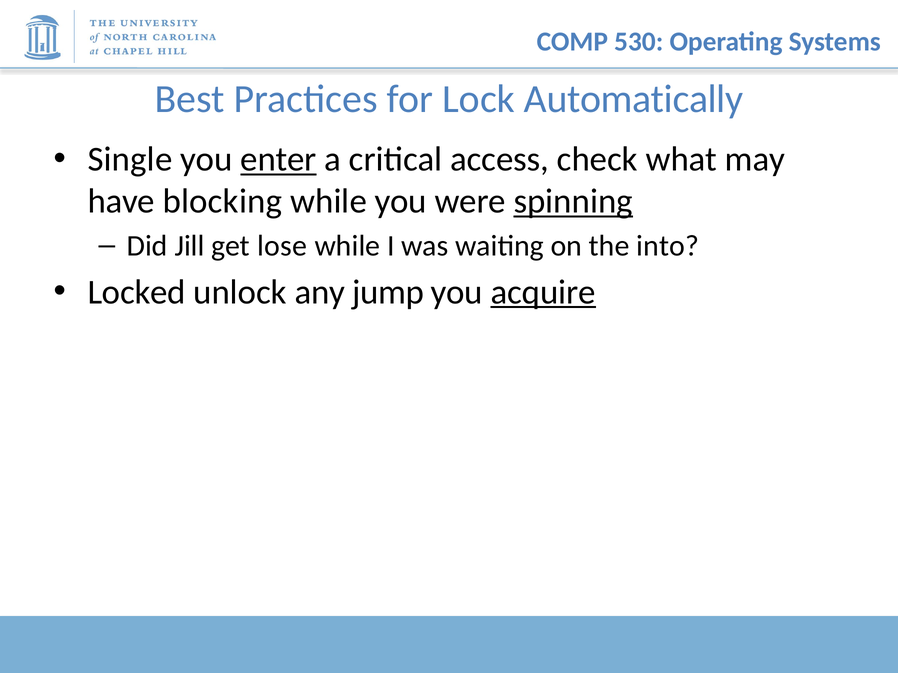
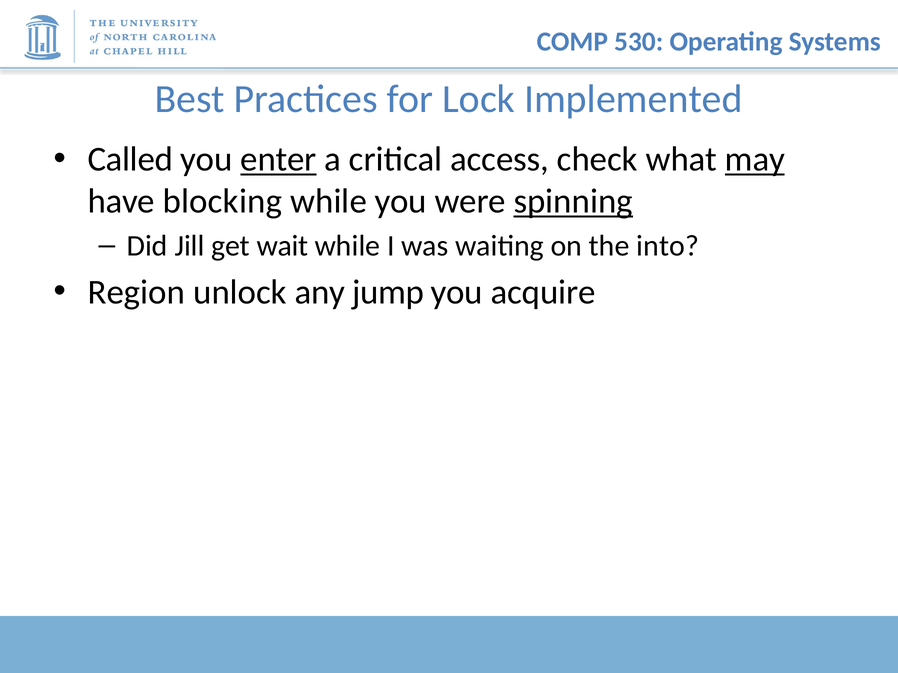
Automatically: Automatically -> Implemented
Single: Single -> Called
may underline: none -> present
lose: lose -> wait
Locked: Locked -> Region
acquire underline: present -> none
